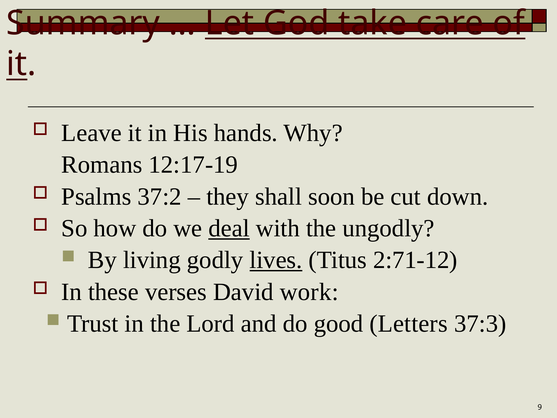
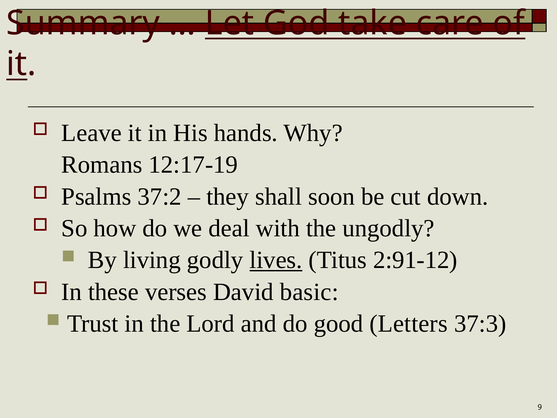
deal underline: present -> none
2:71-12: 2:71-12 -> 2:91-12
work: work -> basic
